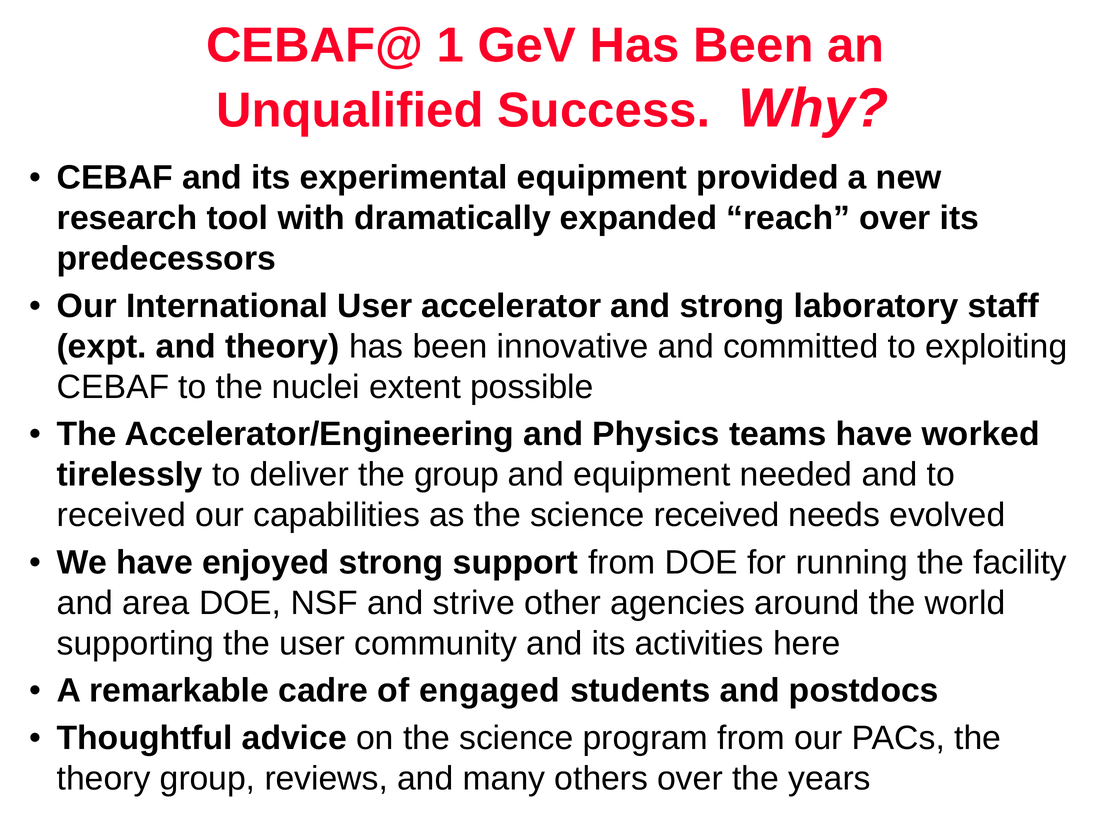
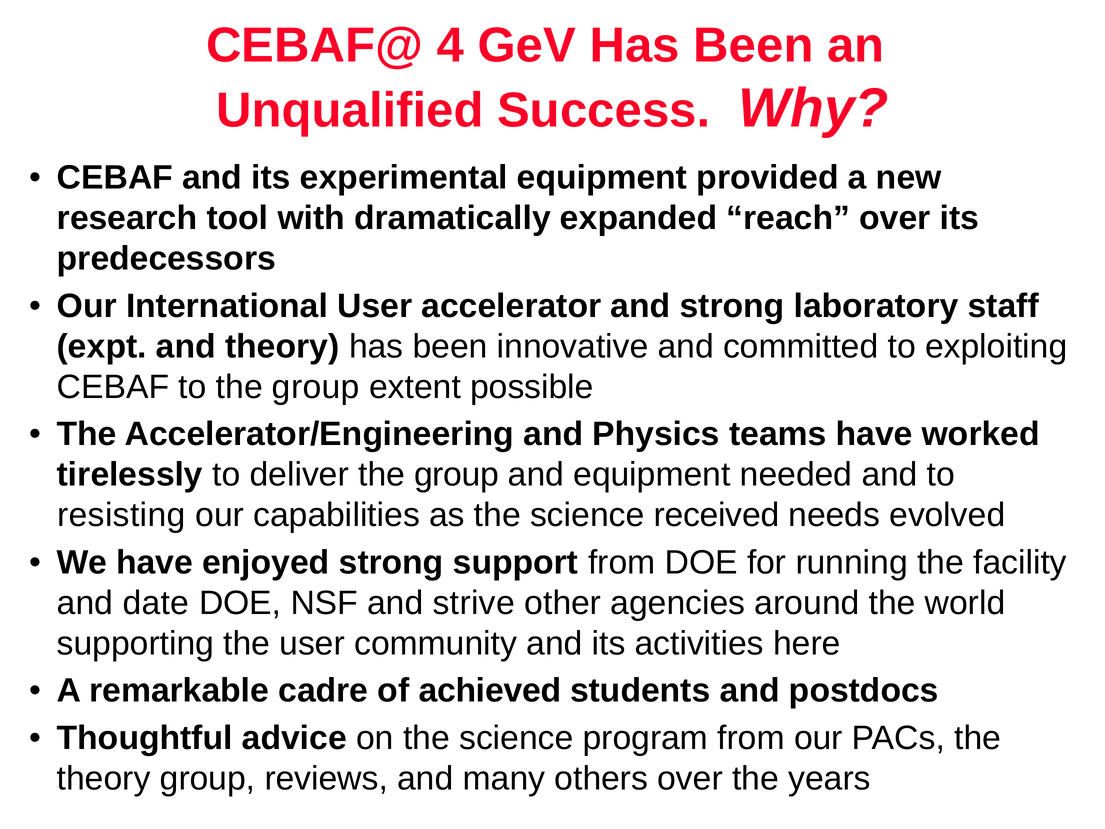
1: 1 -> 4
to the nuclei: nuclei -> group
received at (121, 515): received -> resisting
area: area -> date
engaged: engaged -> achieved
